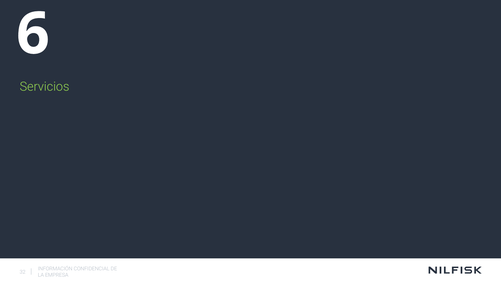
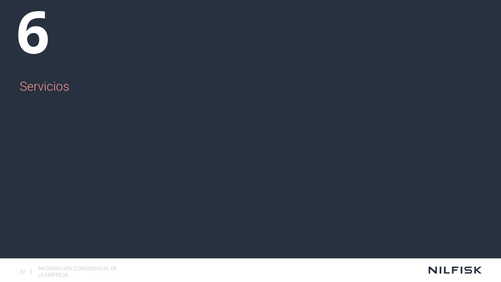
Servicios colour: light green -> pink
